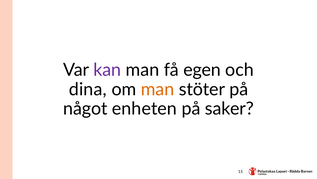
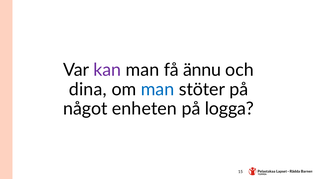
egen: egen -> ännu
man at (158, 89) colour: orange -> blue
saker: saker -> logga
